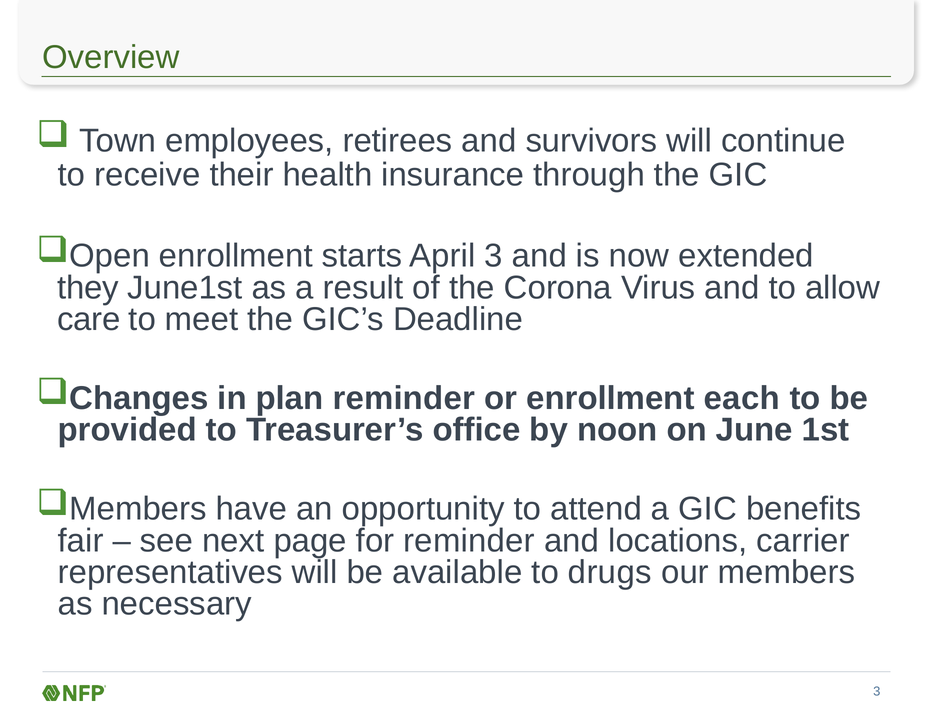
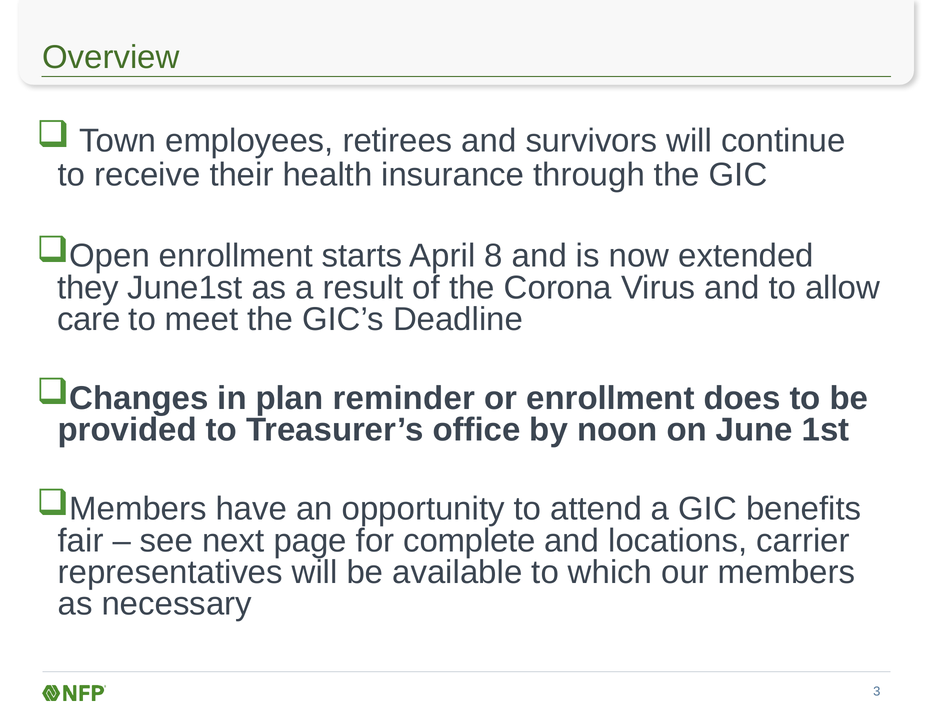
April 3: 3 -> 8
each: each -> does
for reminder: reminder -> complete
drugs: drugs -> which
